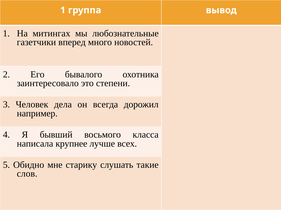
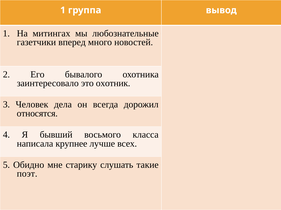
степени: степени -> охотник
например: например -> относятся
слов: слов -> поэт
